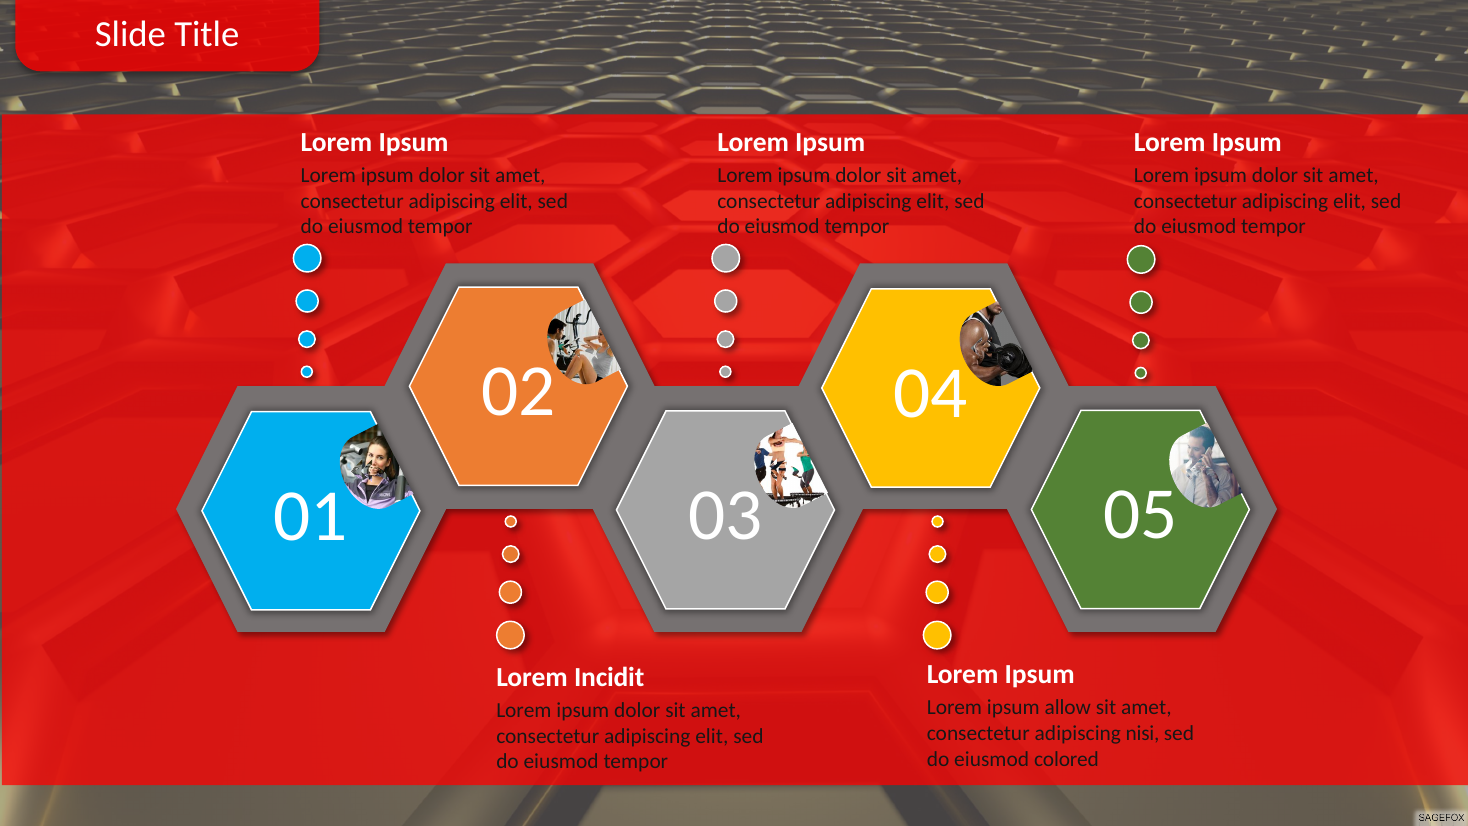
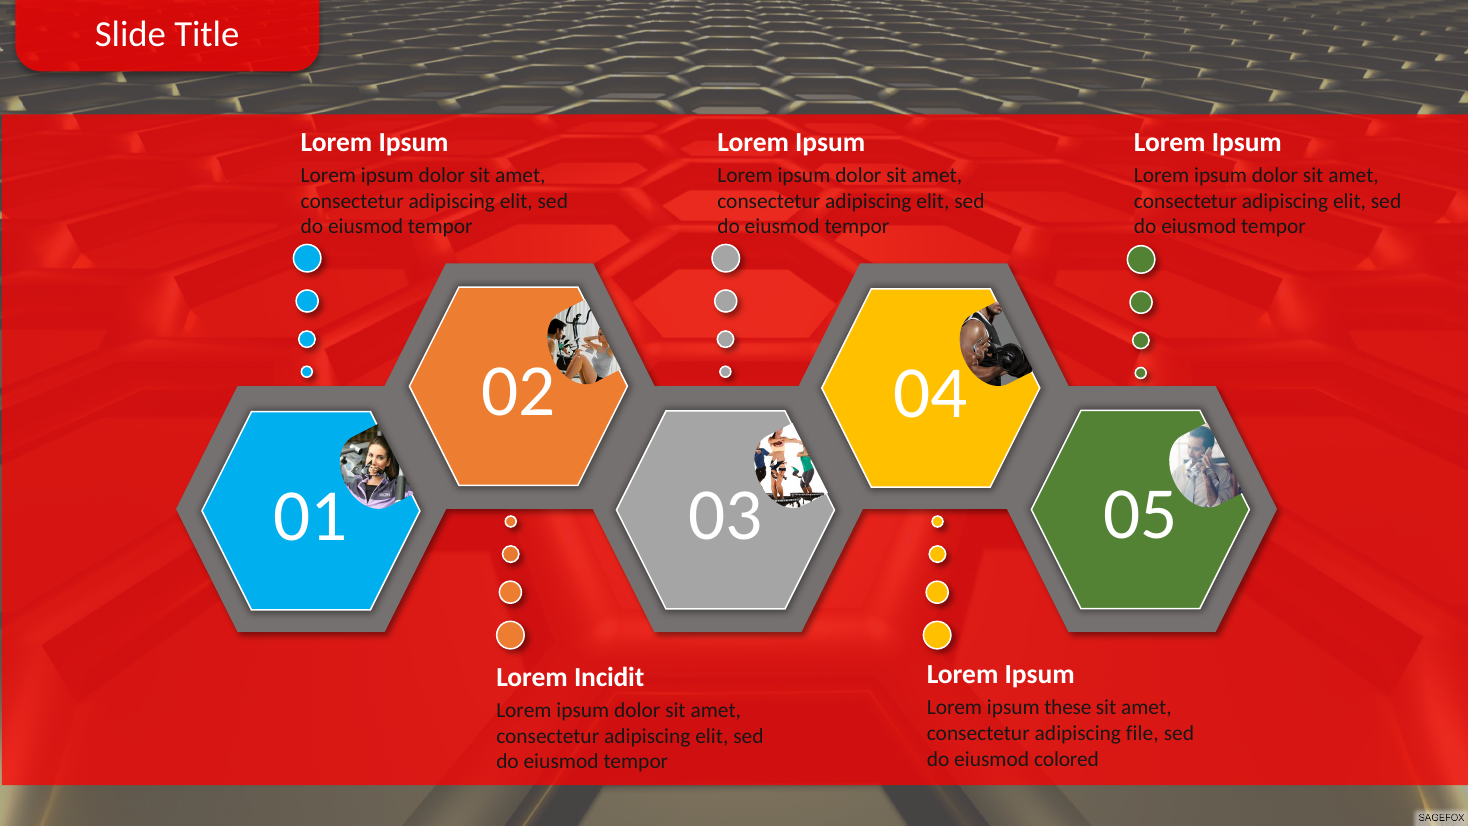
allow: allow -> these
nisi: nisi -> file
